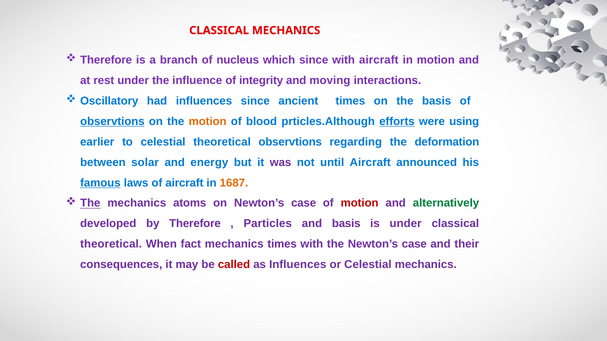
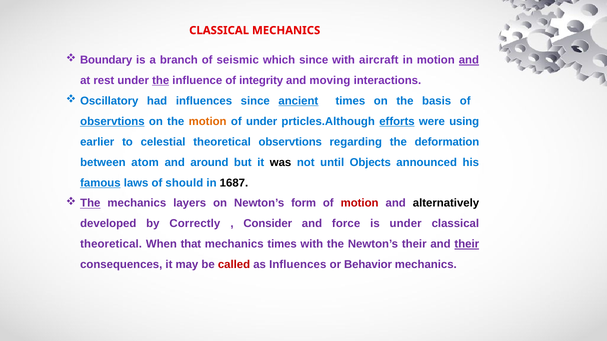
Therefore at (106, 60): Therefore -> Boundary
nucleus: nucleus -> seismic
and at (469, 60) underline: none -> present
the at (161, 81) underline: none -> present
ancient underline: none -> present
of blood: blood -> under
solar: solar -> atom
energy: energy -> around
was colour: purple -> black
until Aircraft: Aircraft -> Objects
of aircraft: aircraft -> should
1687 colour: orange -> black
atoms: atoms -> layers
on Newton’s case: case -> form
alternatively colour: green -> black
by Therefore: Therefore -> Correctly
Particles: Particles -> Consider
and basis: basis -> force
fact: fact -> that
the Newton’s case: case -> their
their at (467, 244) underline: none -> present
or Celestial: Celestial -> Behavior
